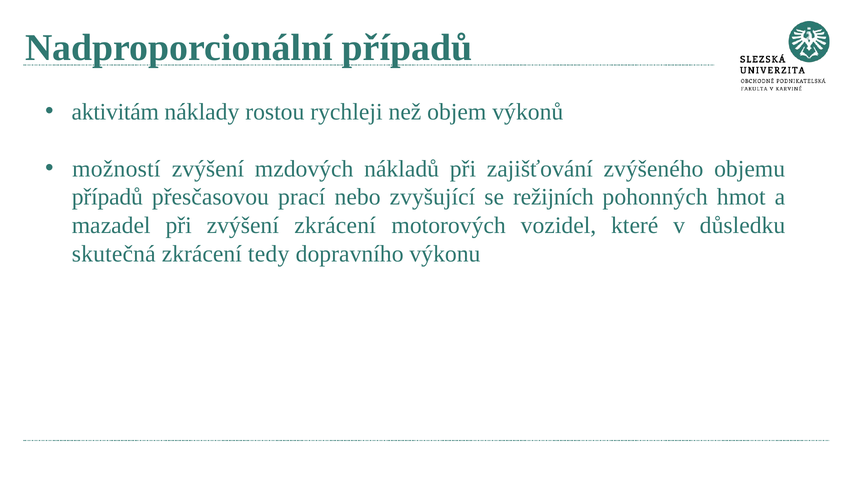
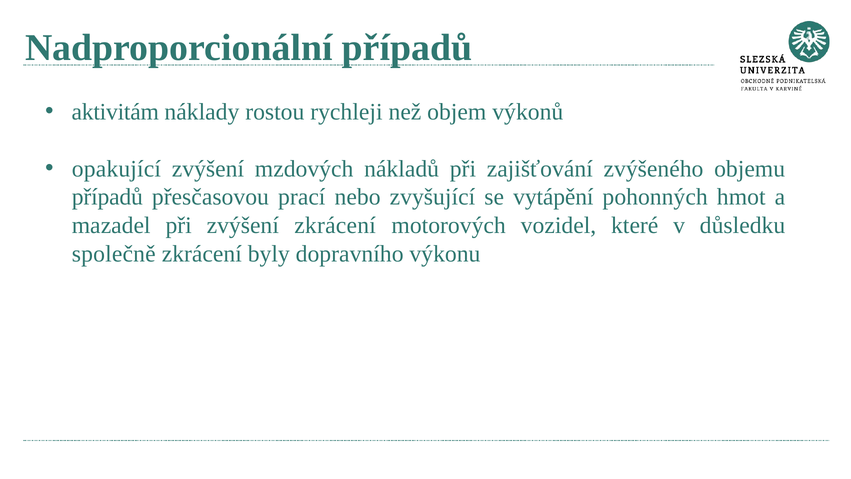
možností: možností -> opakující
režijních: režijních -> vytápění
skutečná: skutečná -> společně
tedy: tedy -> byly
